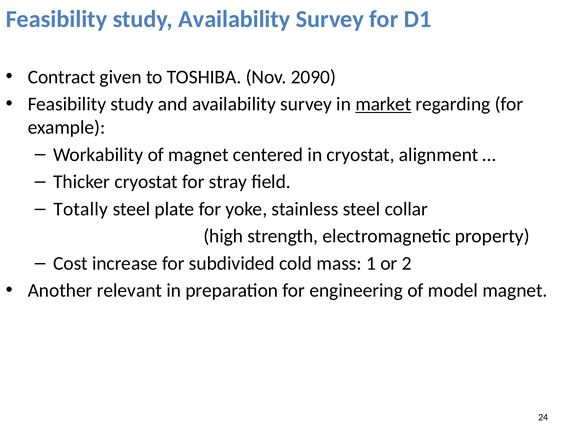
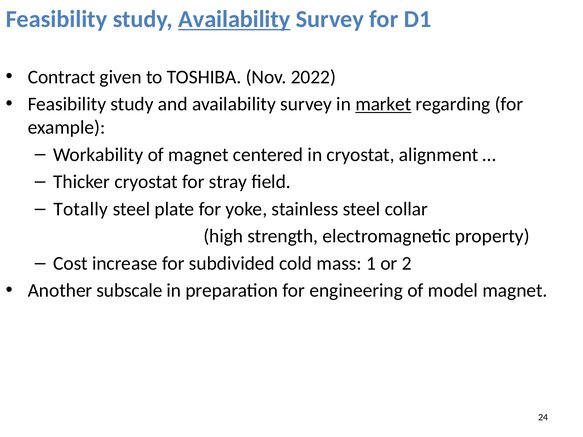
Availability at (234, 19) underline: none -> present
2090: 2090 -> 2022
relevant: relevant -> subscale
